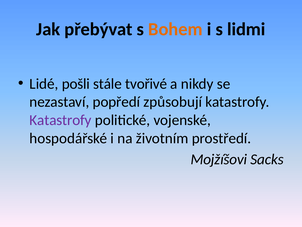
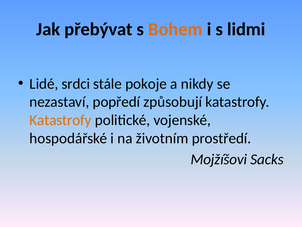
pošli: pošli -> srdci
tvořivé: tvořivé -> pokoje
Katastrofy at (61, 120) colour: purple -> orange
